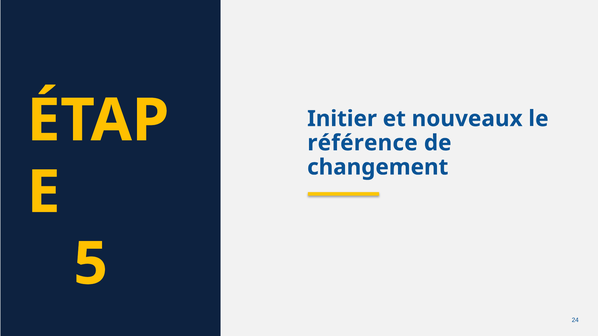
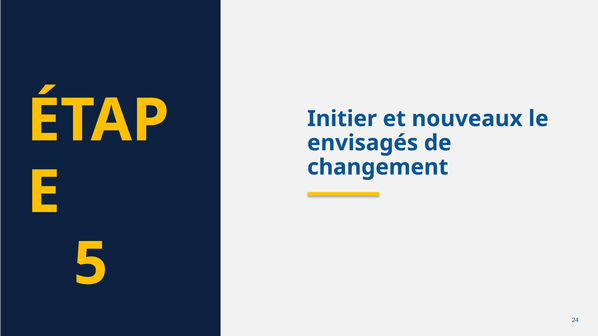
référence: référence -> envisagés
